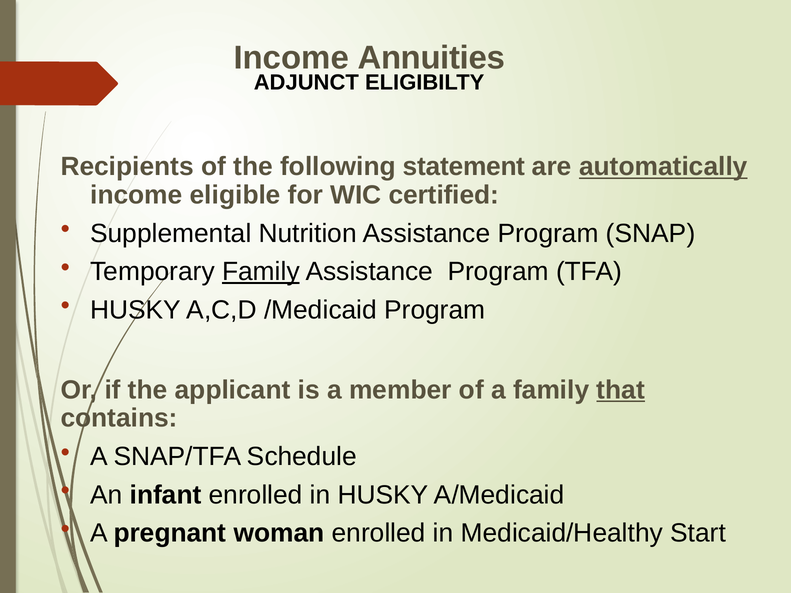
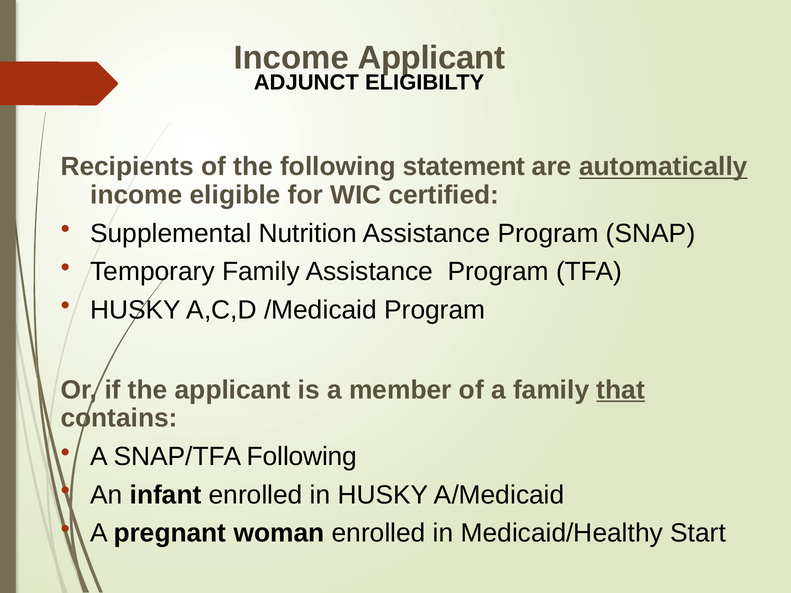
Income Annuities: Annuities -> Applicant
Family at (261, 272) underline: present -> none
SNAP/TFA Schedule: Schedule -> Following
